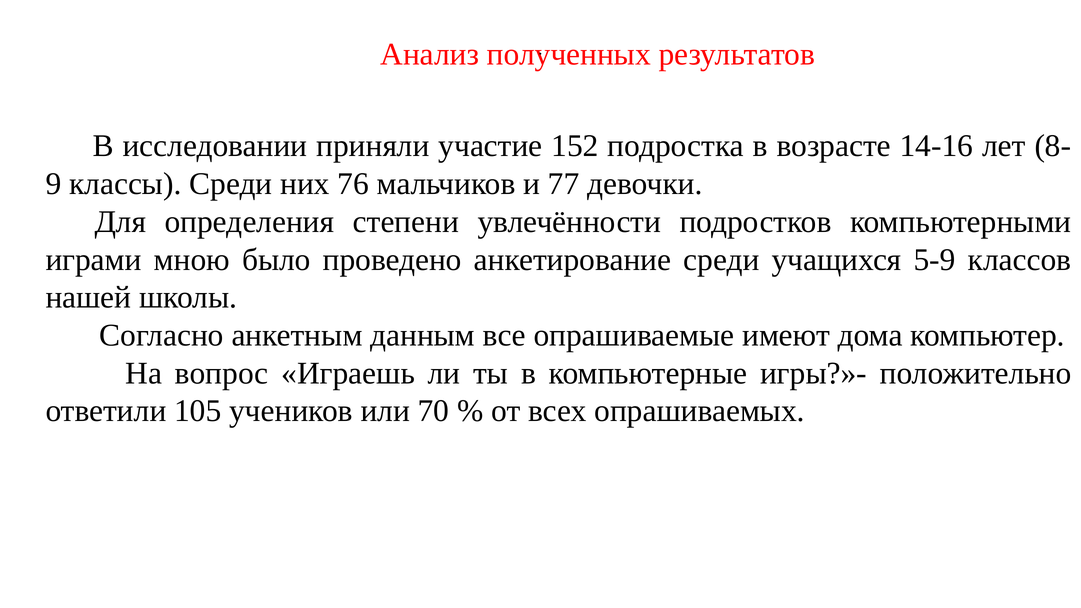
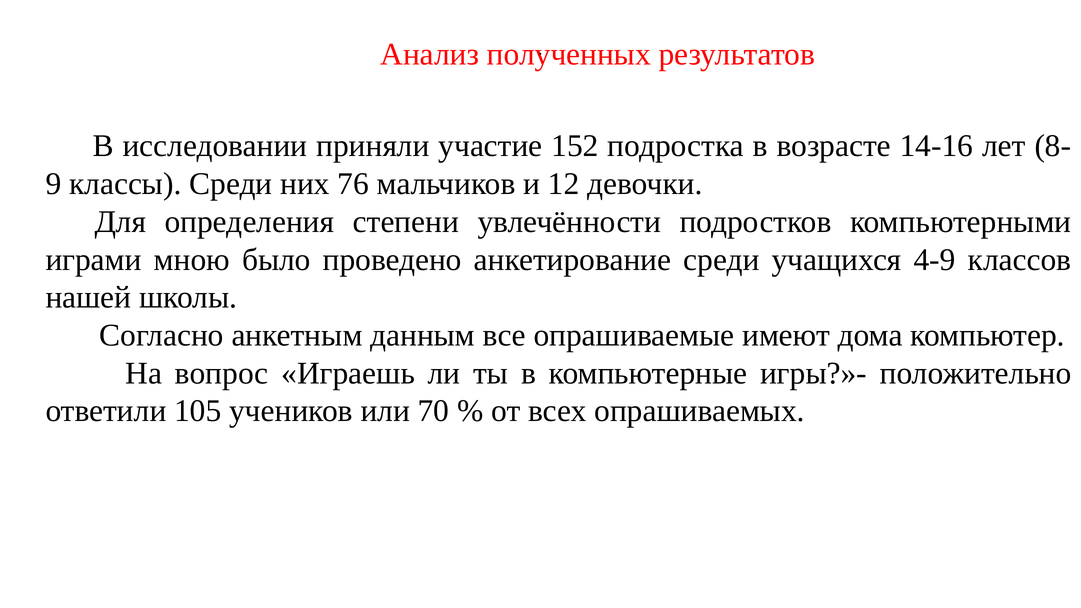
77: 77 -> 12
5-9: 5-9 -> 4-9
